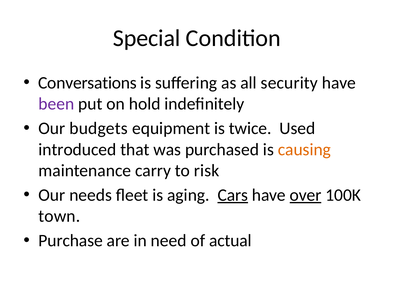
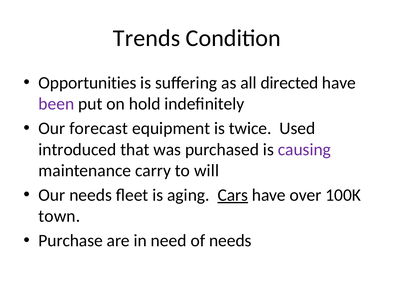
Special: Special -> Trends
Conversations: Conversations -> Opportunities
security: security -> directed
budgets: budgets -> forecast
causing colour: orange -> purple
risk: risk -> will
over underline: present -> none
of actual: actual -> needs
